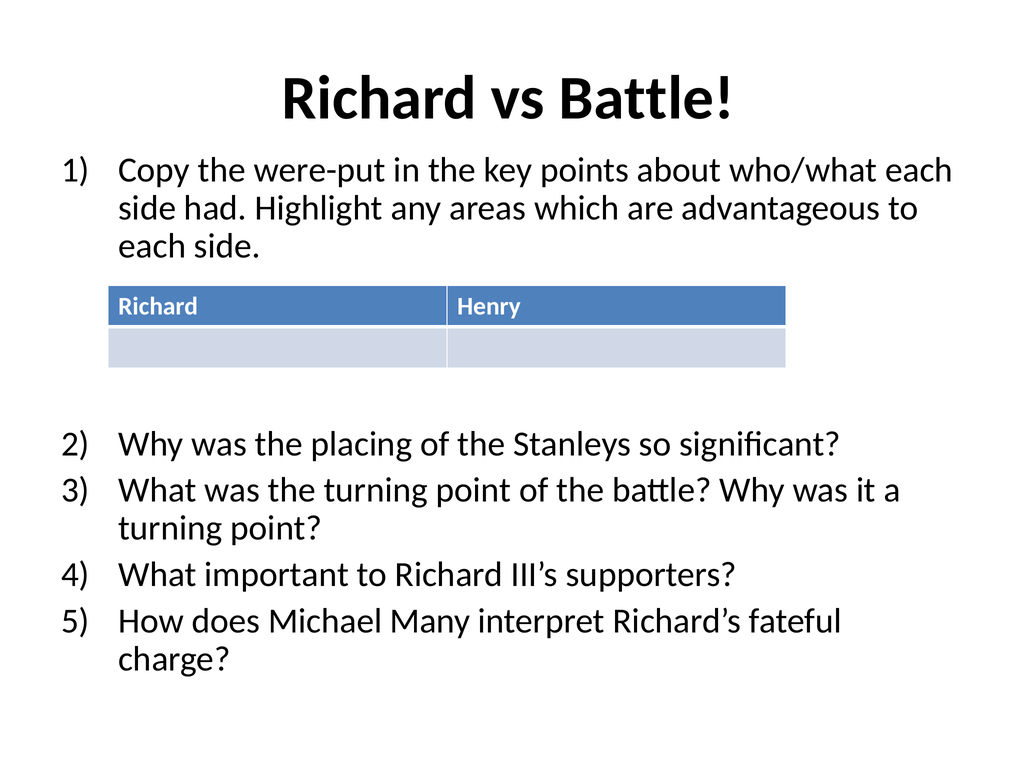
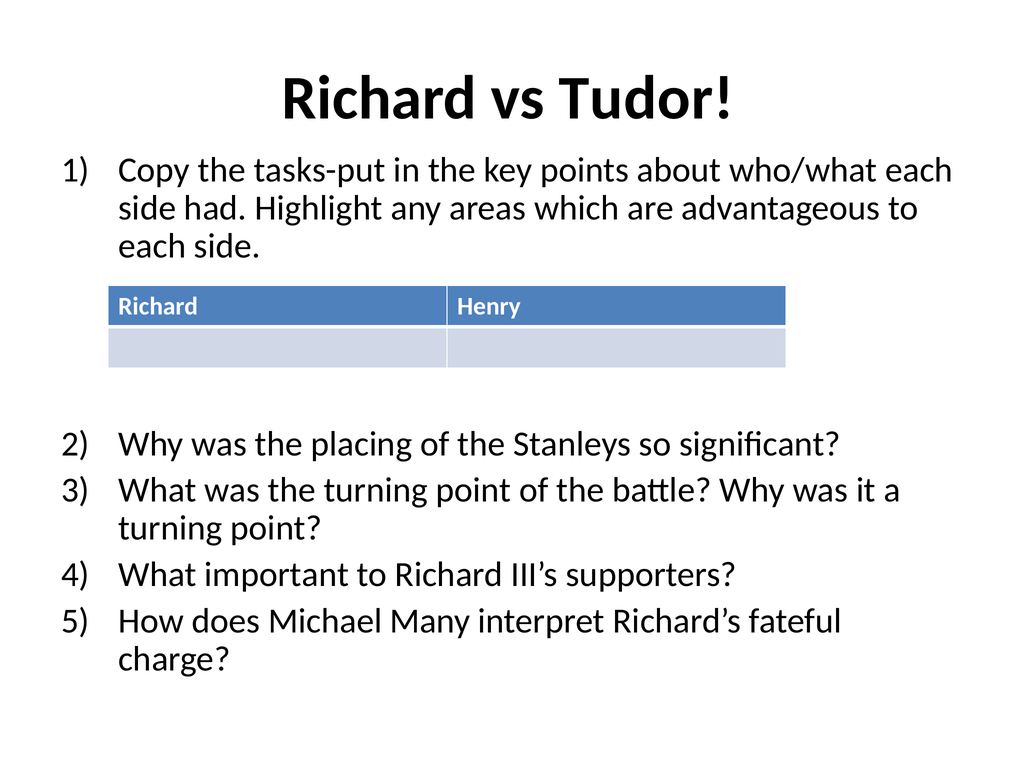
vs Battle: Battle -> Tudor
were-put: were-put -> tasks-put
